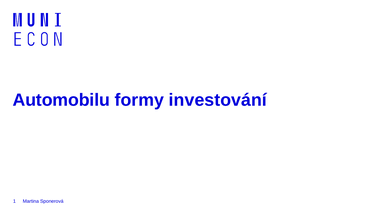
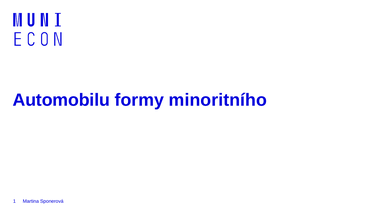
investování: investování -> minoritního
